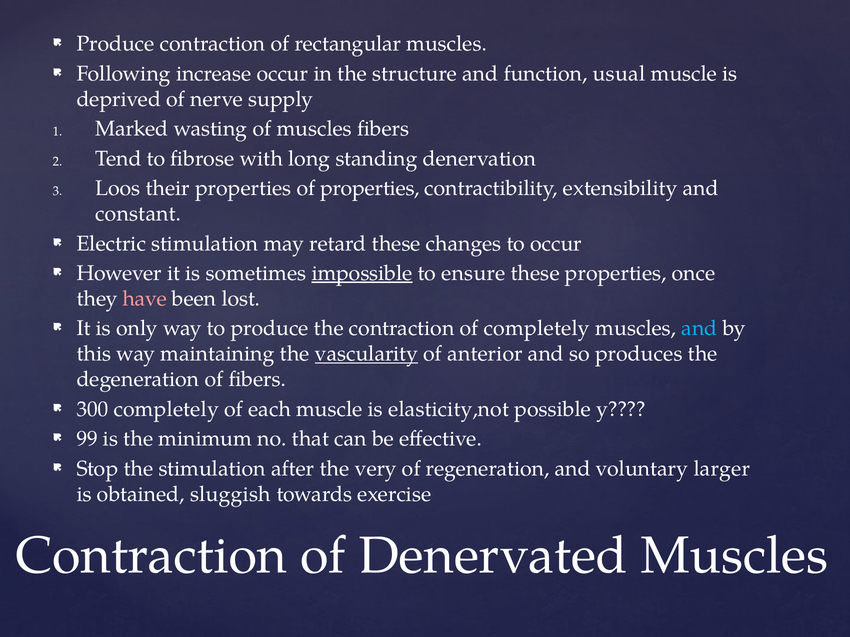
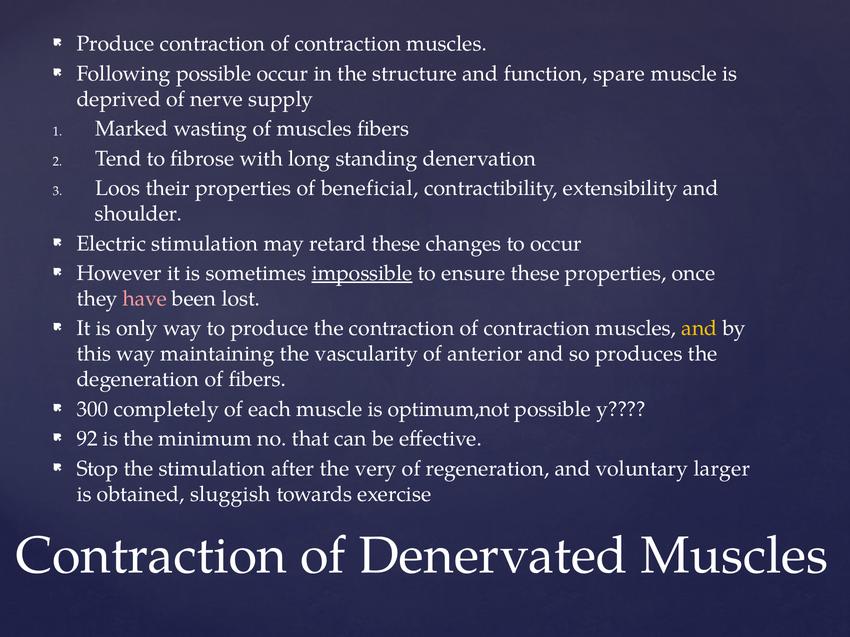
Produce contraction of rectangular: rectangular -> contraction
Following increase: increase -> possible
usual: usual -> spare
of properties: properties -> beneficial
constant: constant -> shoulder
the contraction of completely: completely -> contraction
and at (699, 329) colour: light blue -> yellow
vascularity underline: present -> none
elasticity,not: elasticity,not -> optimum,not
99: 99 -> 92
